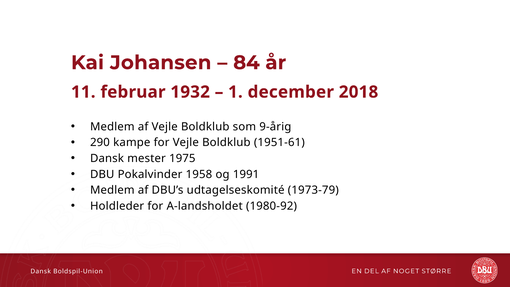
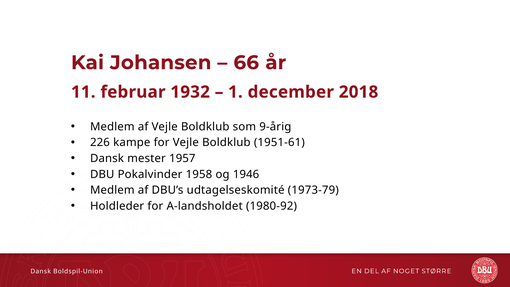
84: 84 -> 66
290: 290 -> 226
1975: 1975 -> 1957
1991: 1991 -> 1946
